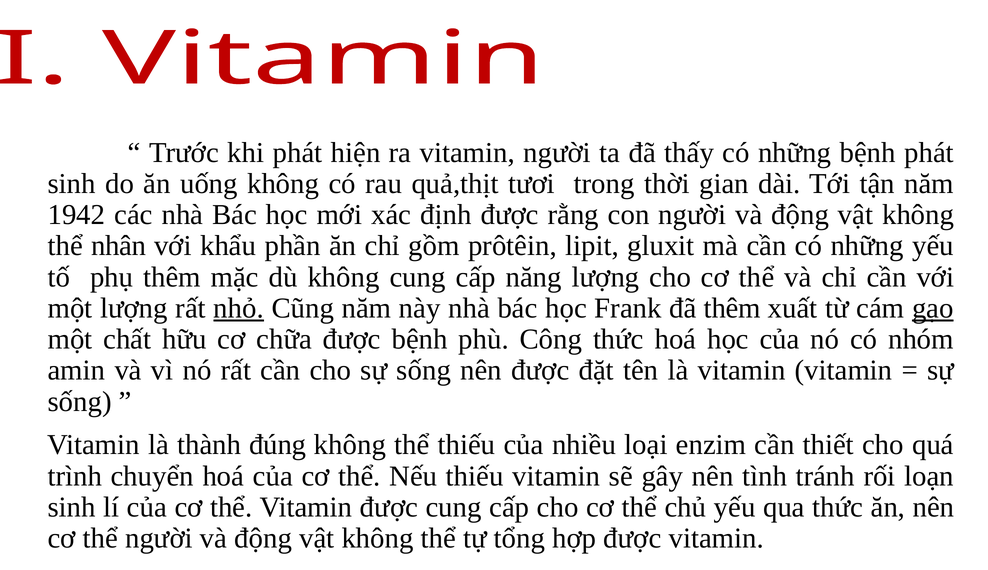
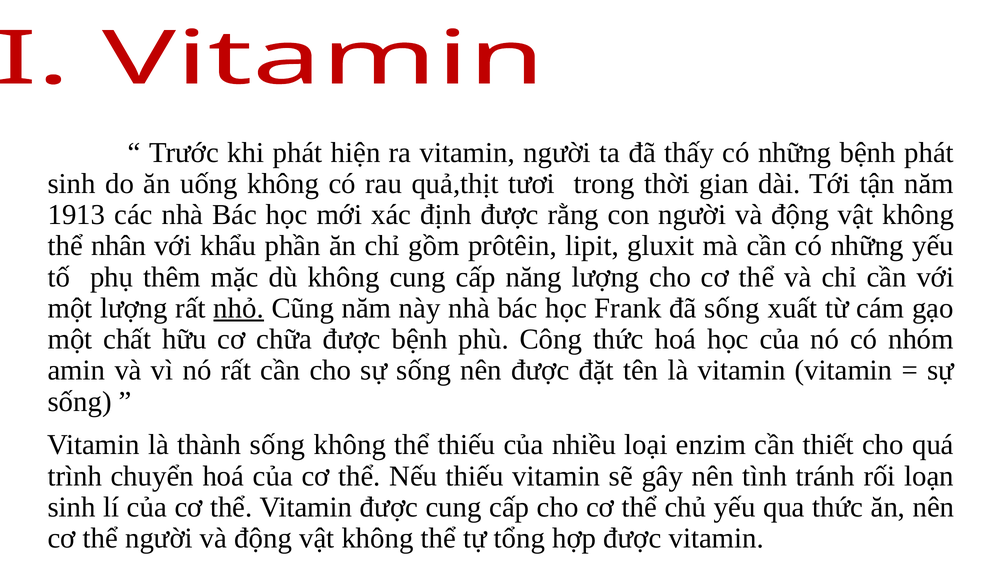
1942: 1942 -> 1913
đã thêm: thêm -> sống
gạo underline: present -> none
thành đúng: đúng -> sống
